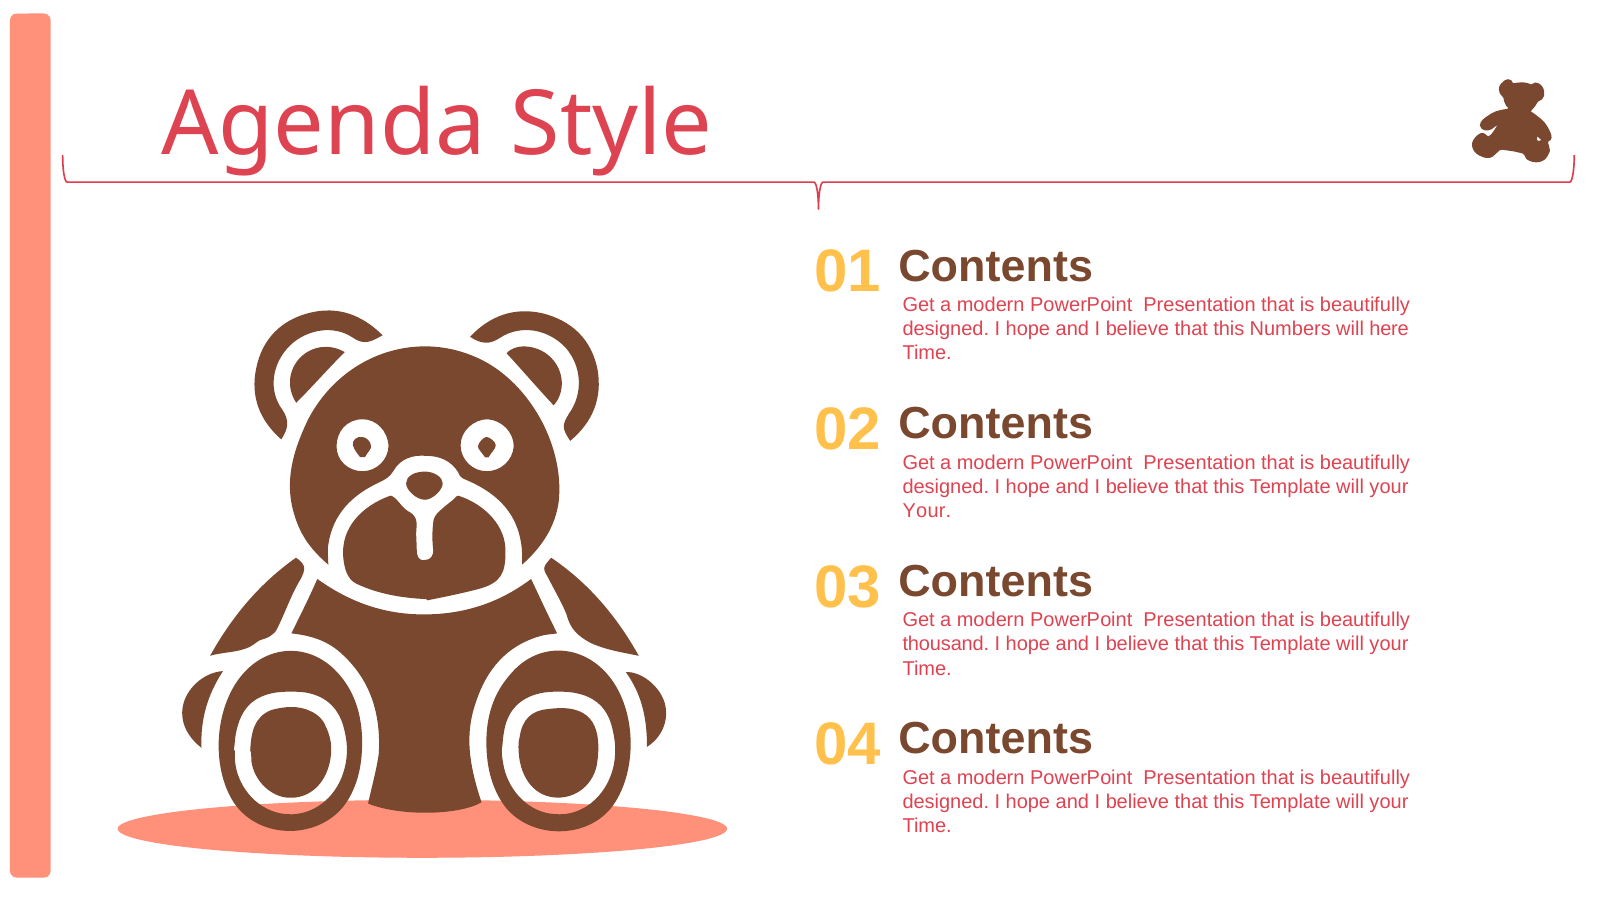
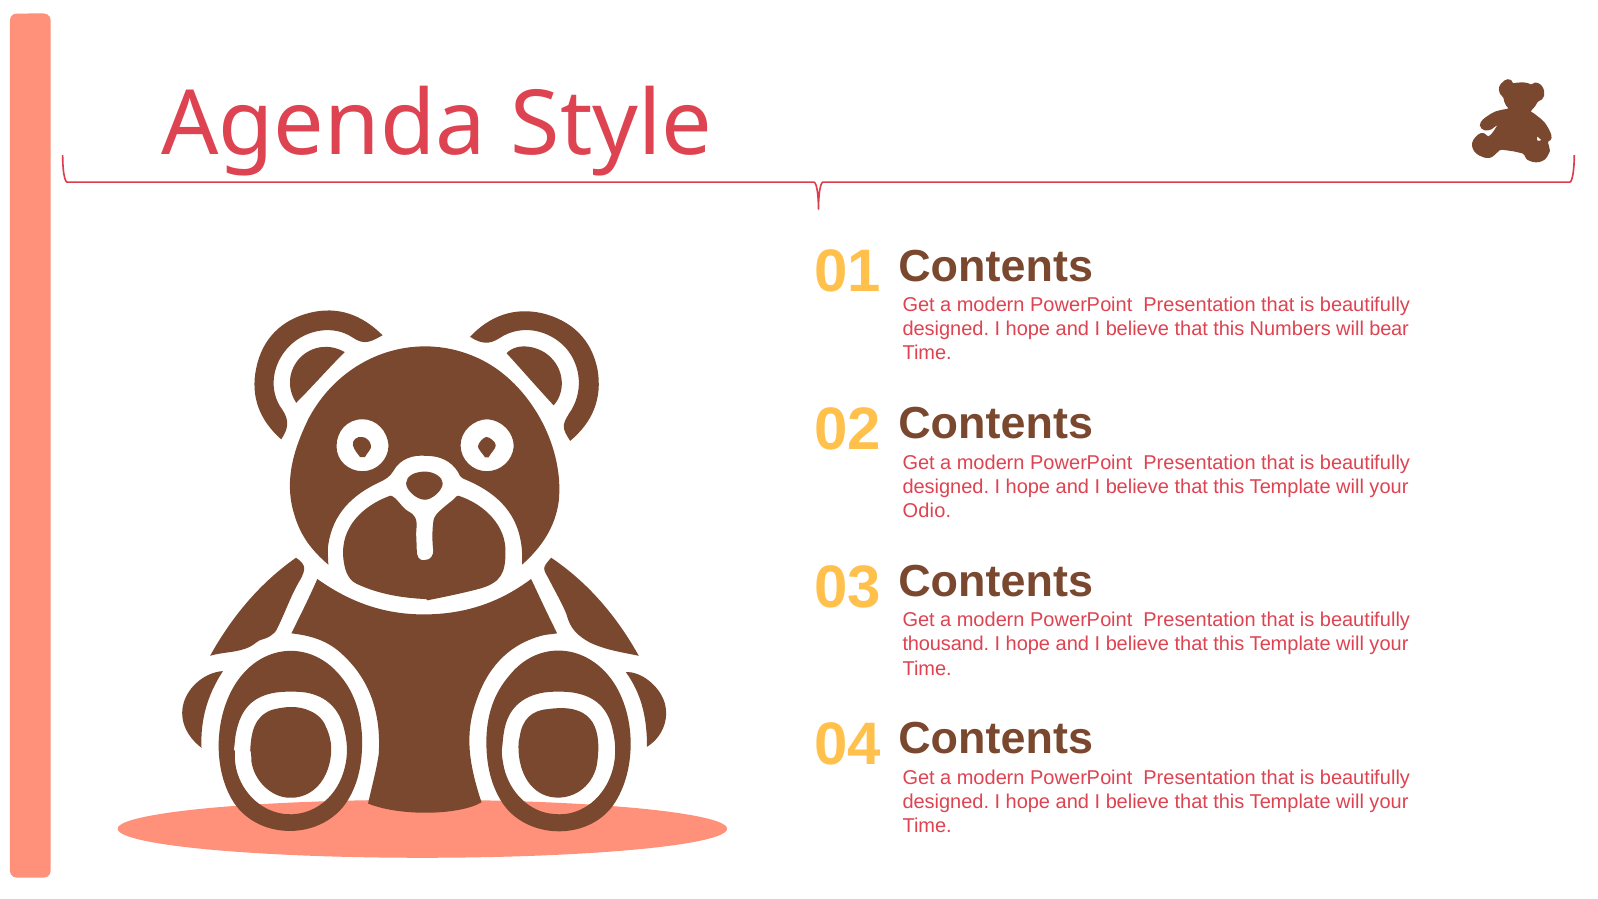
here: here -> bear
Your at (927, 511): Your -> Odio
